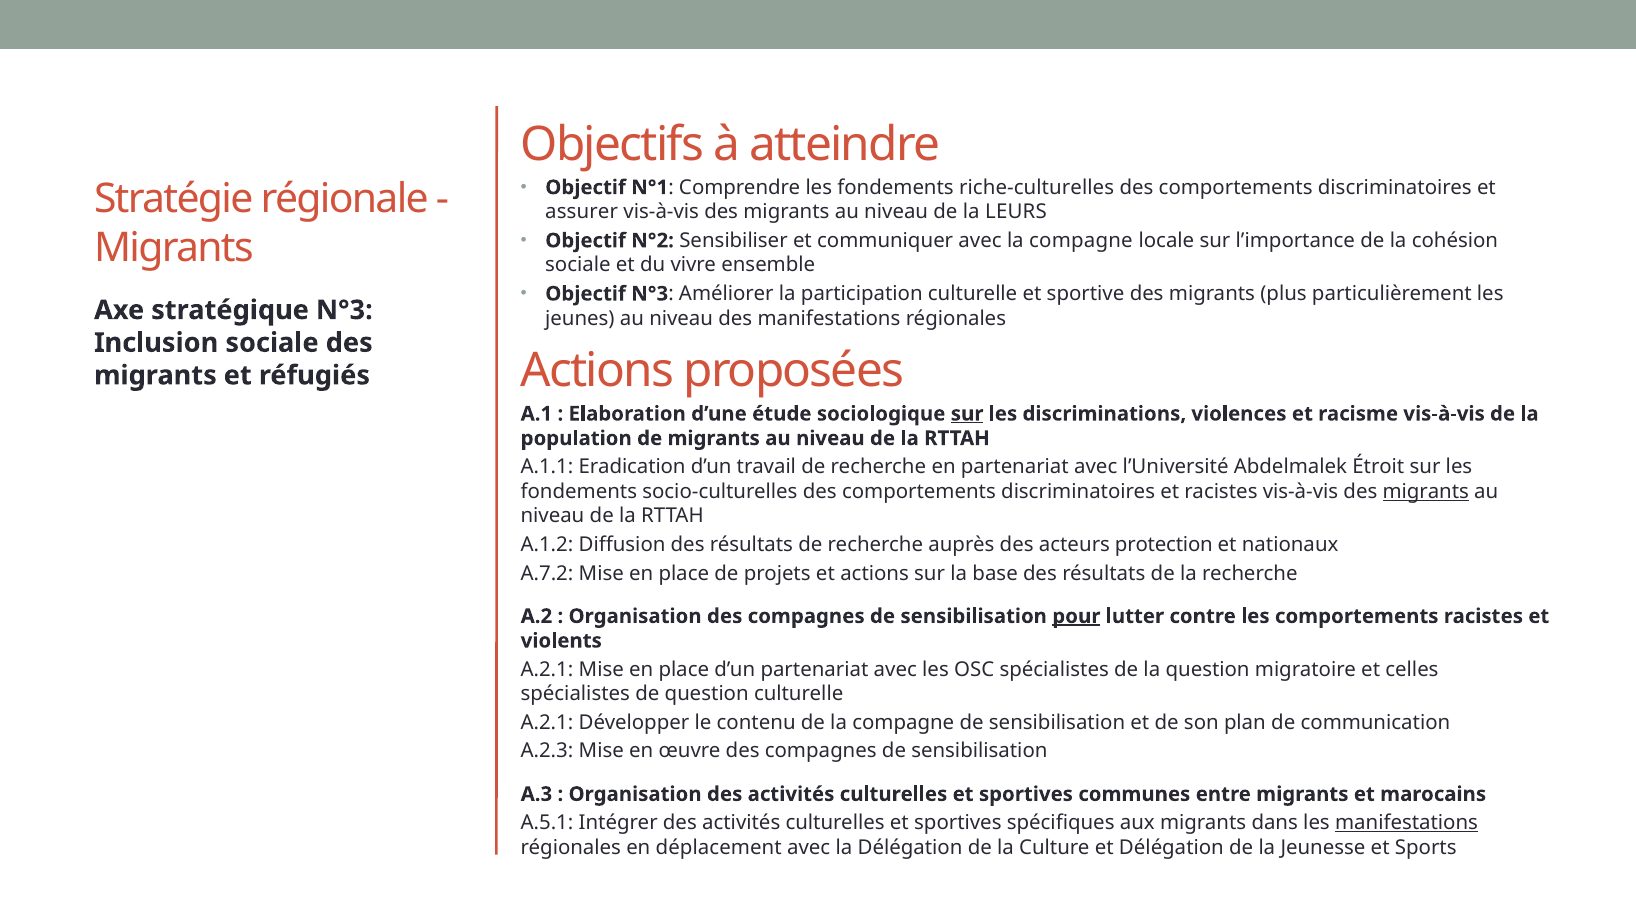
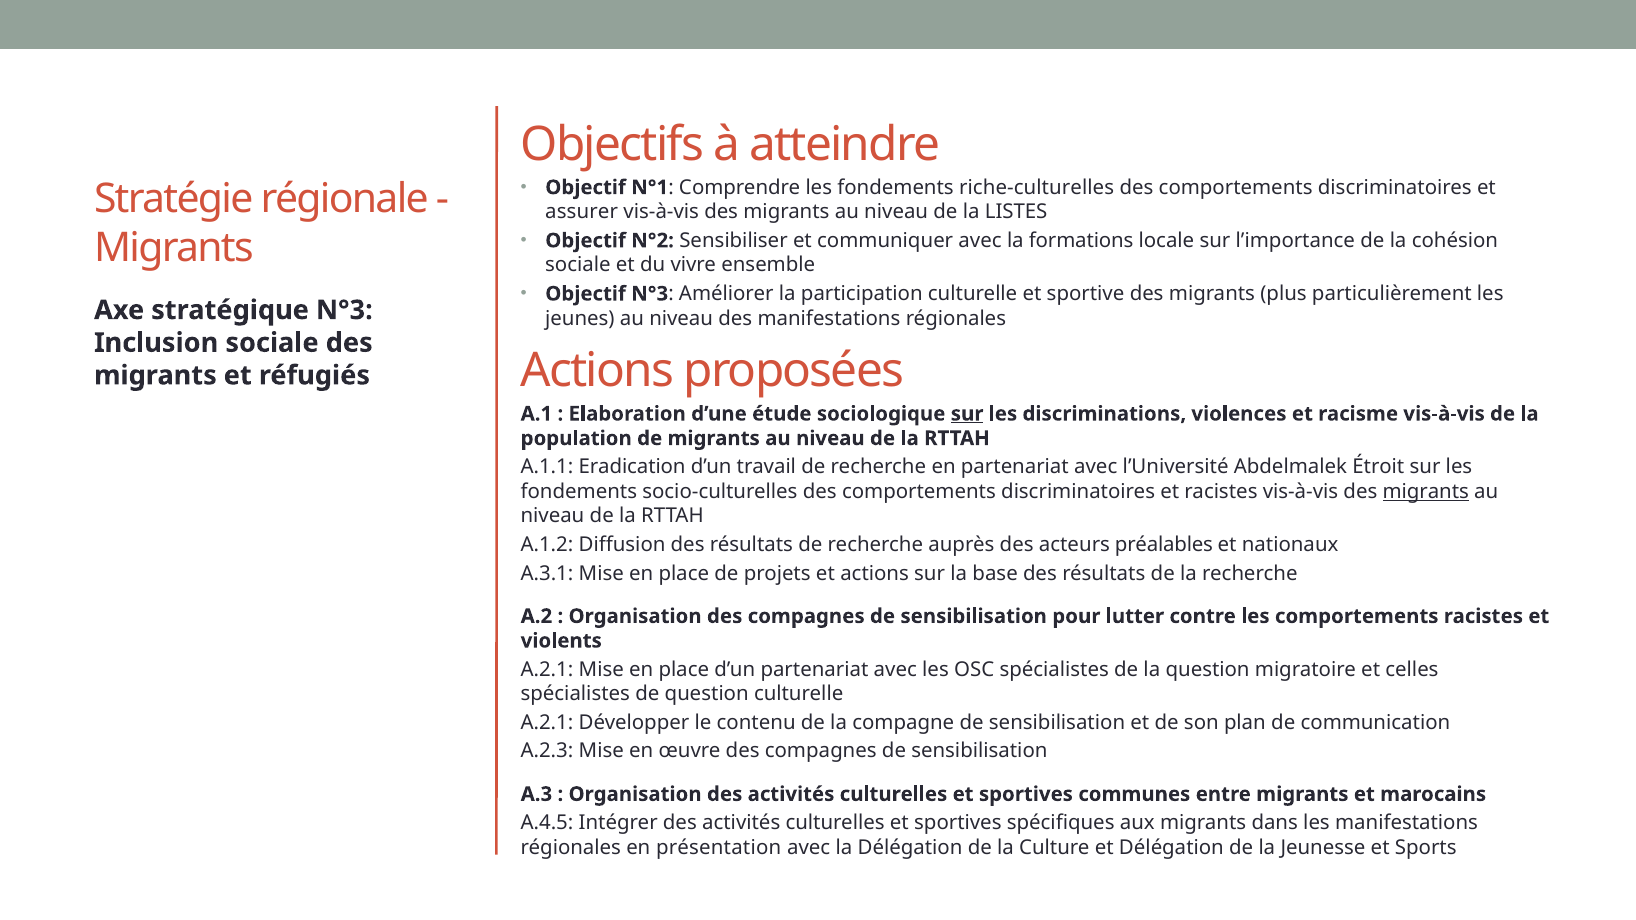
LEURS: LEURS -> LISTES
avec la compagne: compagne -> formations
protection: protection -> préalables
A.7.2: A.7.2 -> A.3.1
pour underline: present -> none
A.5.1: A.5.1 -> A.4.5
manifestations at (1407, 823) underline: present -> none
déplacement: déplacement -> présentation
